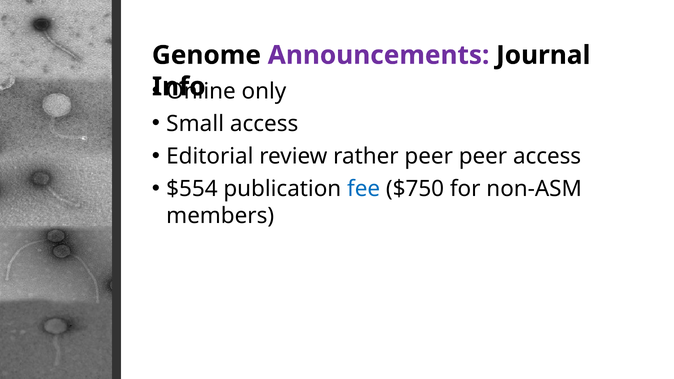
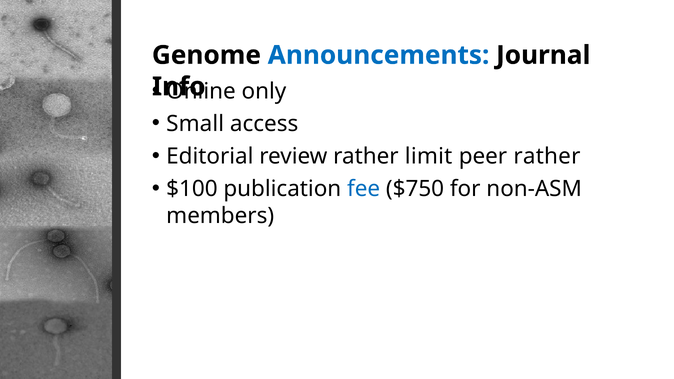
Announcements colour: purple -> blue
rather peer: peer -> limit
peer access: access -> rather
$554: $554 -> $100
